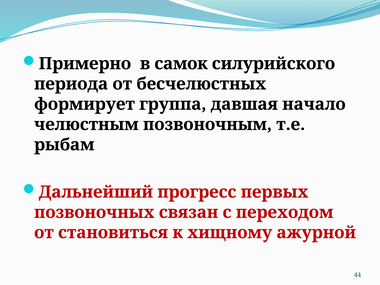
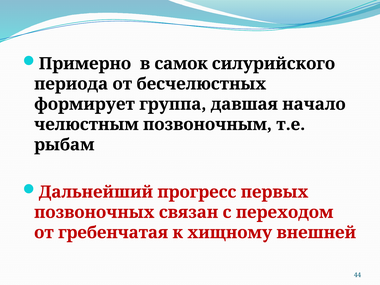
становиться: становиться -> гребенчатая
ажурной: ажурной -> внешней
